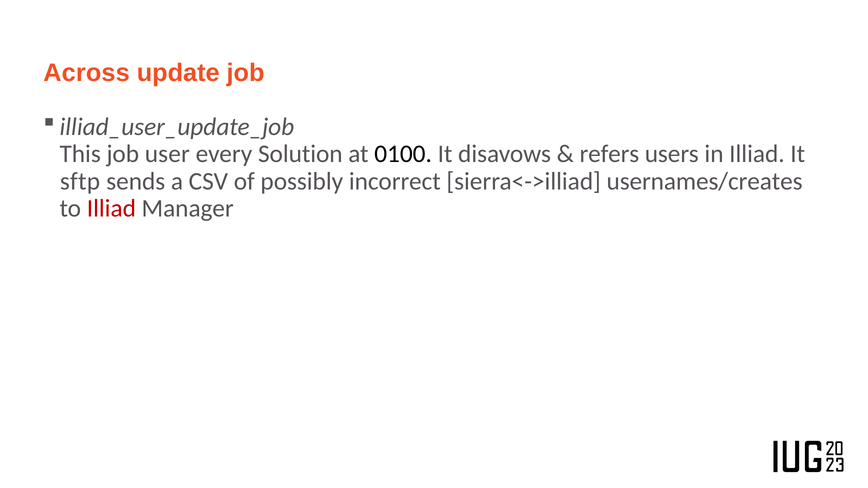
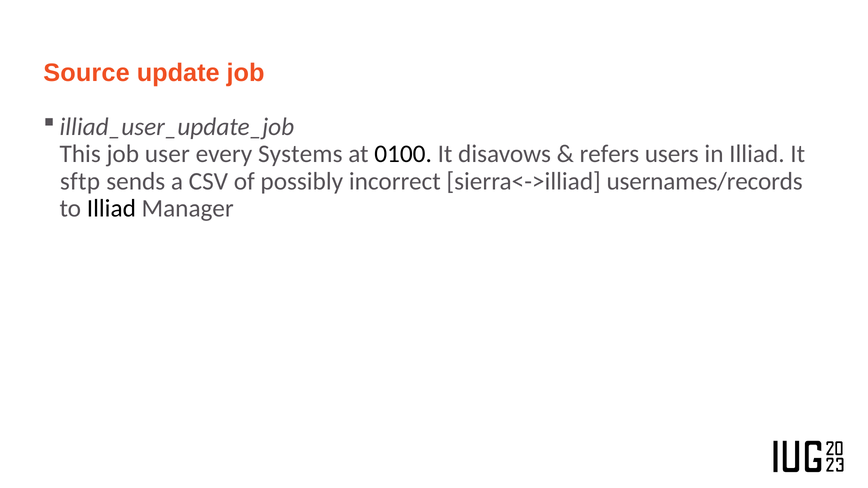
Across: Across -> Source
Solution: Solution -> Systems
usernames/creates: usernames/creates -> usernames/records
Illiad at (111, 209) colour: red -> black
